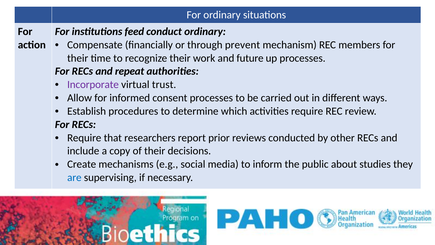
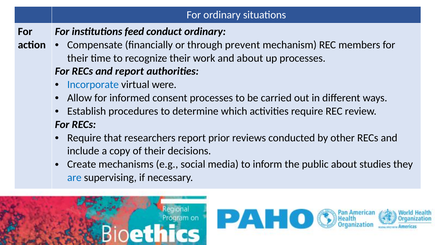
and future: future -> about
and repeat: repeat -> report
Incorporate colour: purple -> blue
trust: trust -> were
